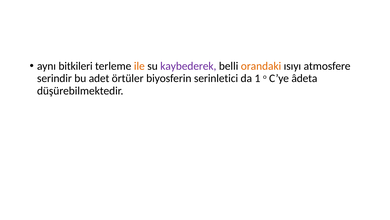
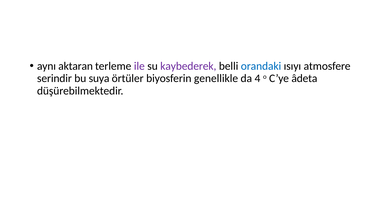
bitkileri: bitkileri -> aktaran
ile colour: orange -> purple
orandaki colour: orange -> blue
adet: adet -> suya
serinletici: serinletici -> genellikle
1: 1 -> 4
